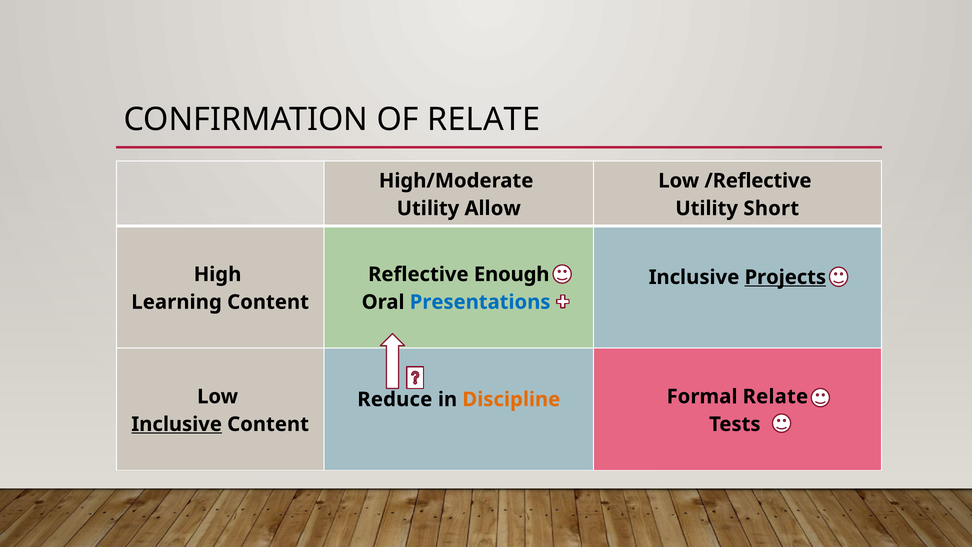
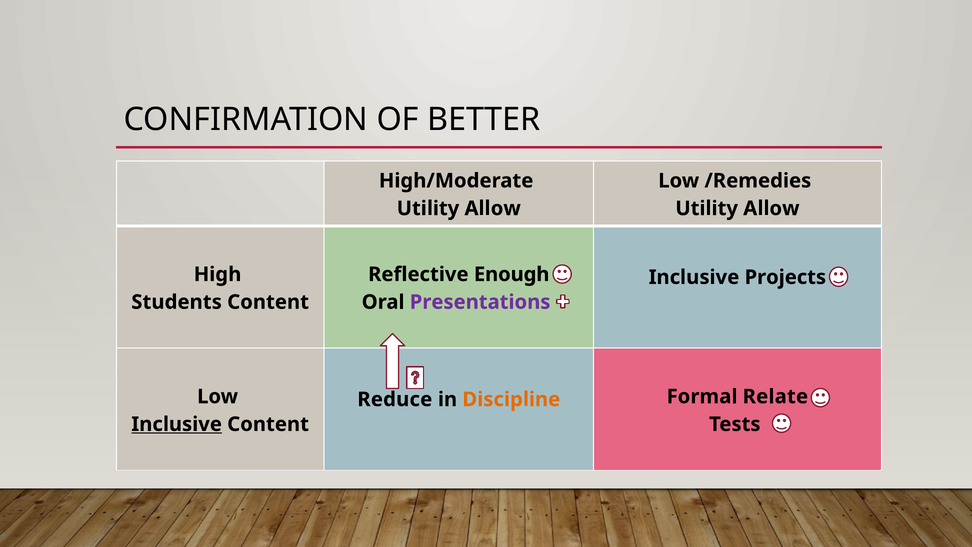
OF RELATE: RELATE -> BETTER
/Reflective: /Reflective -> /Remedies
Short at (771, 208): Short -> Allow
Projects underline: present -> none
Learning: Learning -> Students
Presentations colour: blue -> purple
